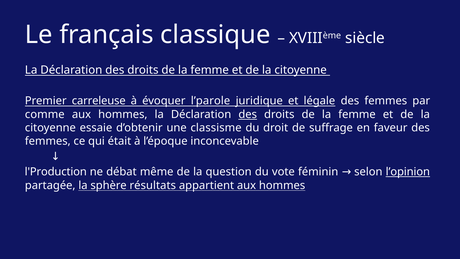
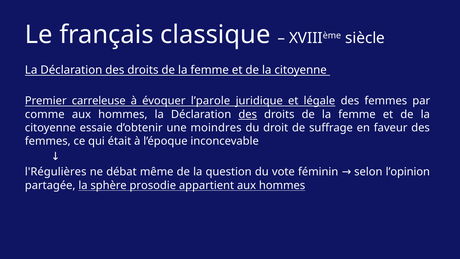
classisme: classisme -> moindres
l'Production: l'Production -> l'Régulières
l’opinion underline: present -> none
résultats: résultats -> prosodie
